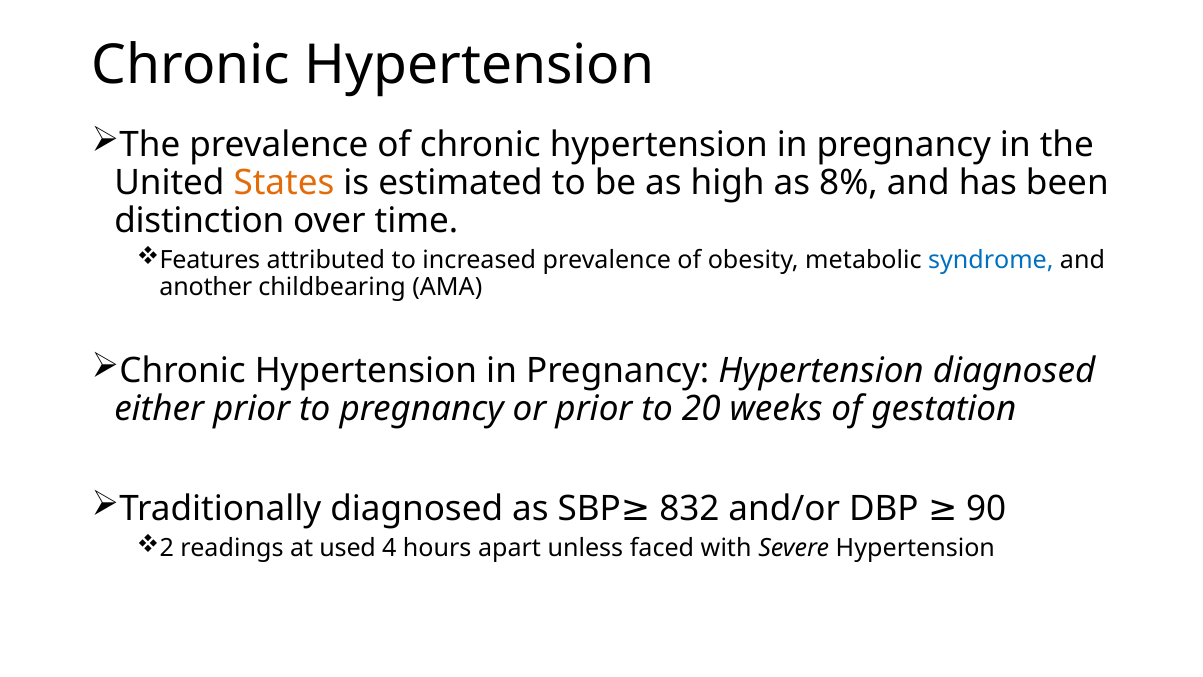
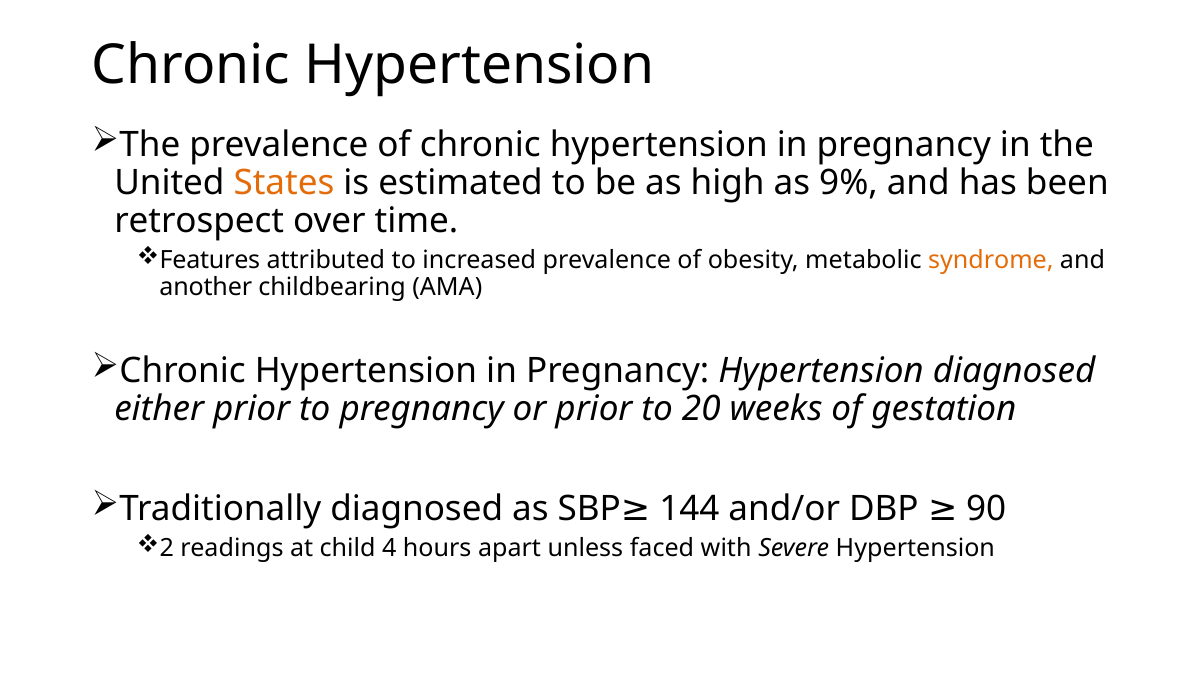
8%: 8% -> 9%
distinction: distinction -> retrospect
syndrome colour: blue -> orange
832: 832 -> 144
used: used -> child
